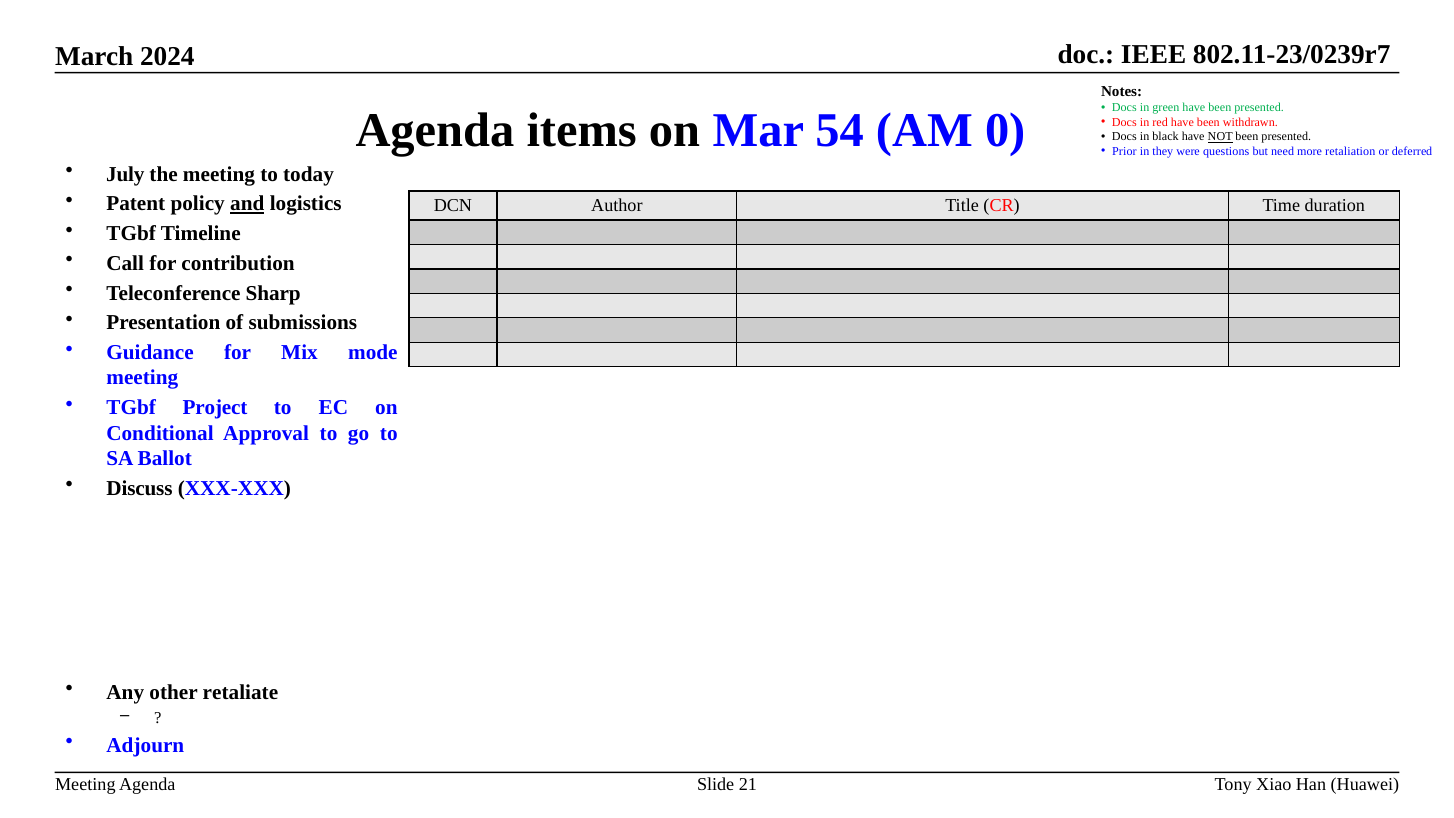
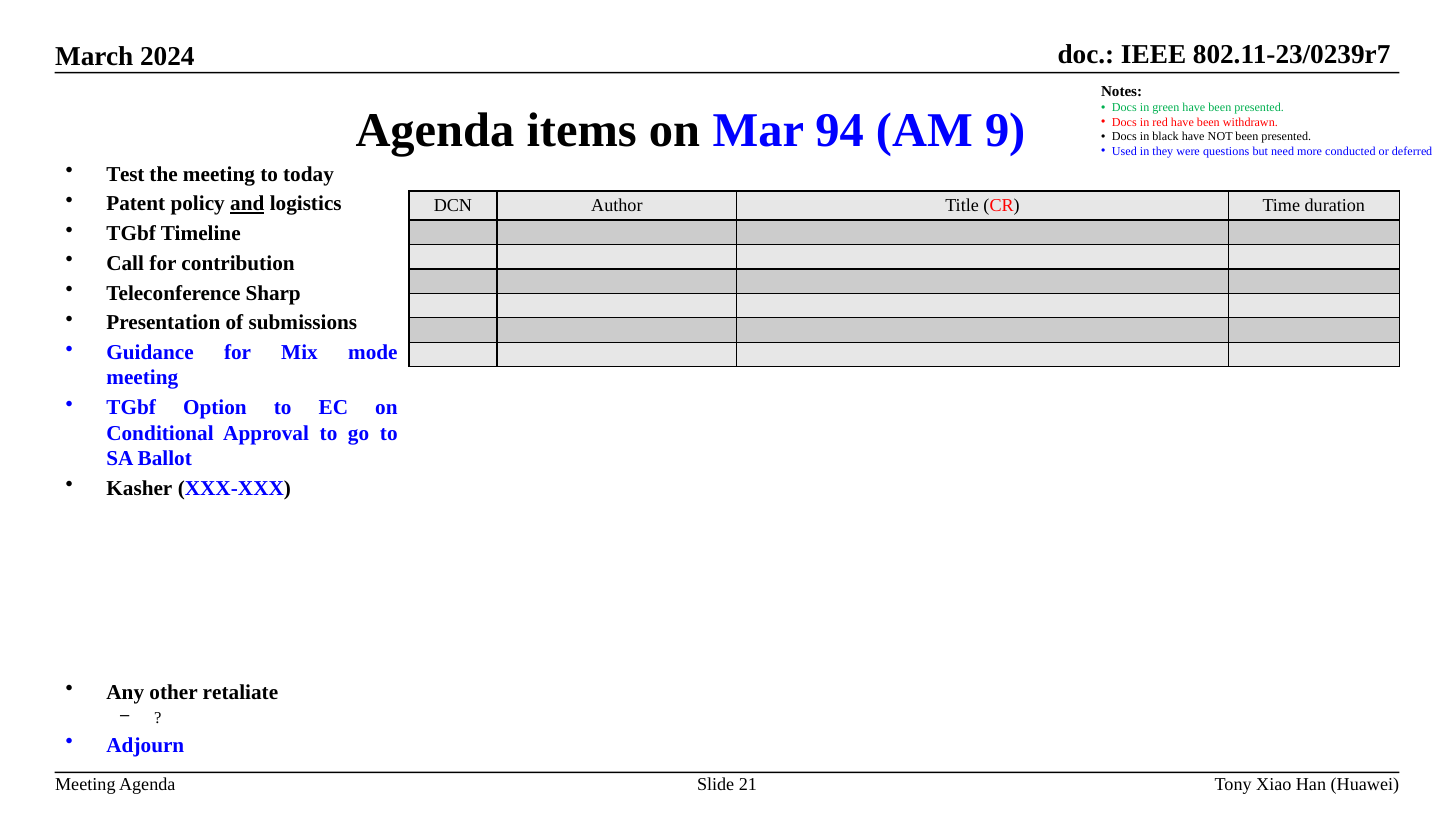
54: 54 -> 94
0: 0 -> 9
NOT underline: present -> none
Prior: Prior -> Used
retaliation: retaliation -> conducted
July: July -> Test
Project: Project -> Option
Discuss: Discuss -> Kasher
